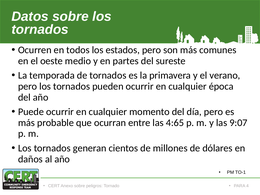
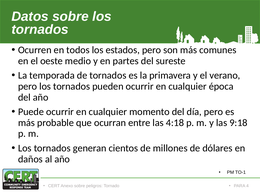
4:65: 4:65 -> 4:18
9:07: 9:07 -> 9:18
